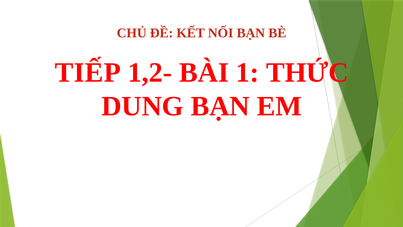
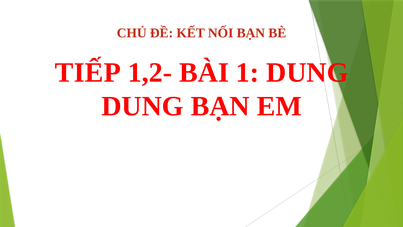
1 THỨC: THỨC -> DUNG
